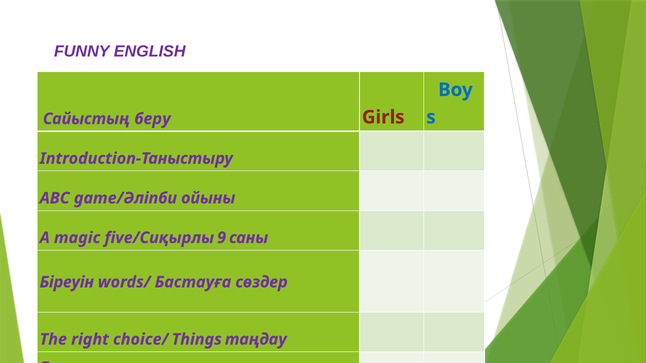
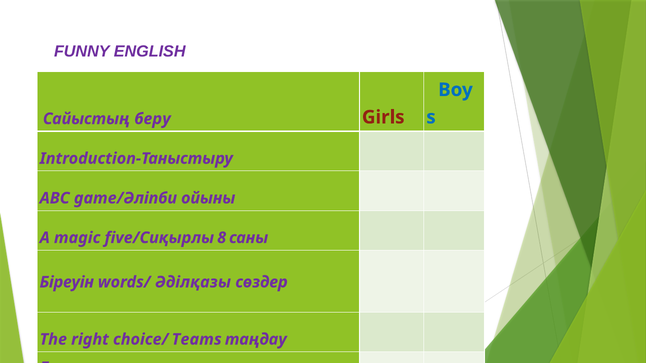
9: 9 -> 8
Бастауға: Бастауға -> Әділқазы
Things: Things -> Teams
